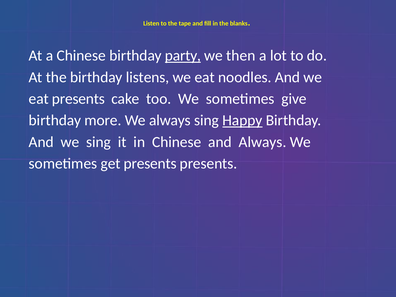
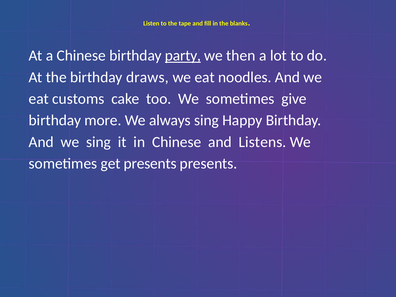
listens: listens -> draws
eat presents: presents -> customs
Happy underline: present -> none
and Always: Always -> Listens
